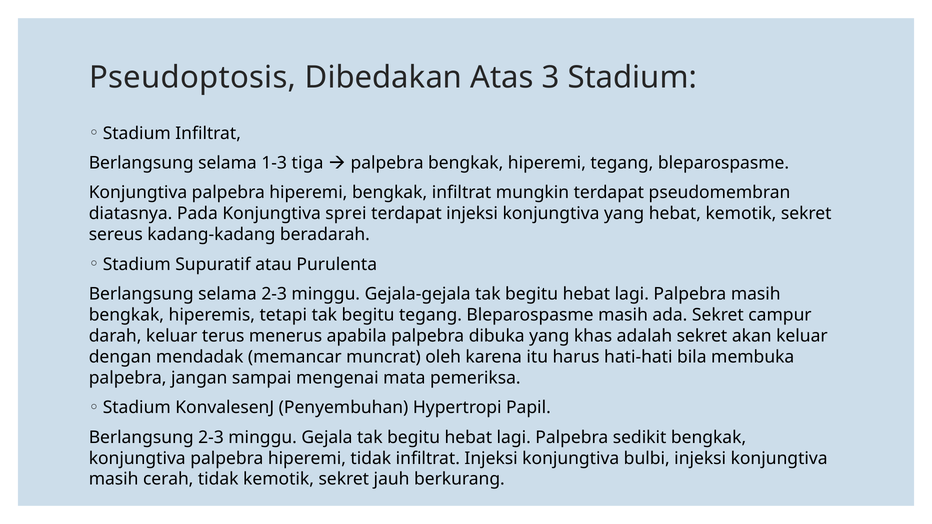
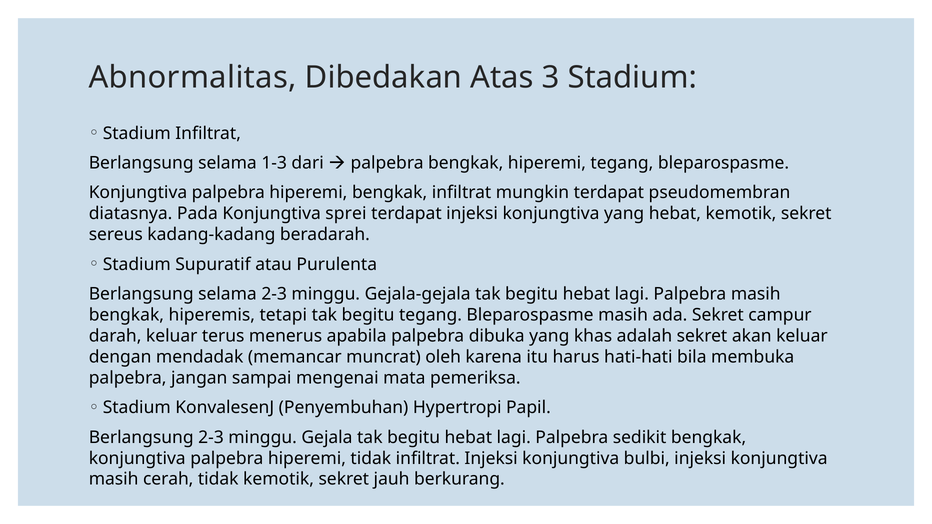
Pseudoptosis: Pseudoptosis -> Abnormalitas
tiga: tiga -> dari
